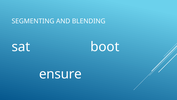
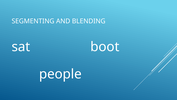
ensure: ensure -> people
